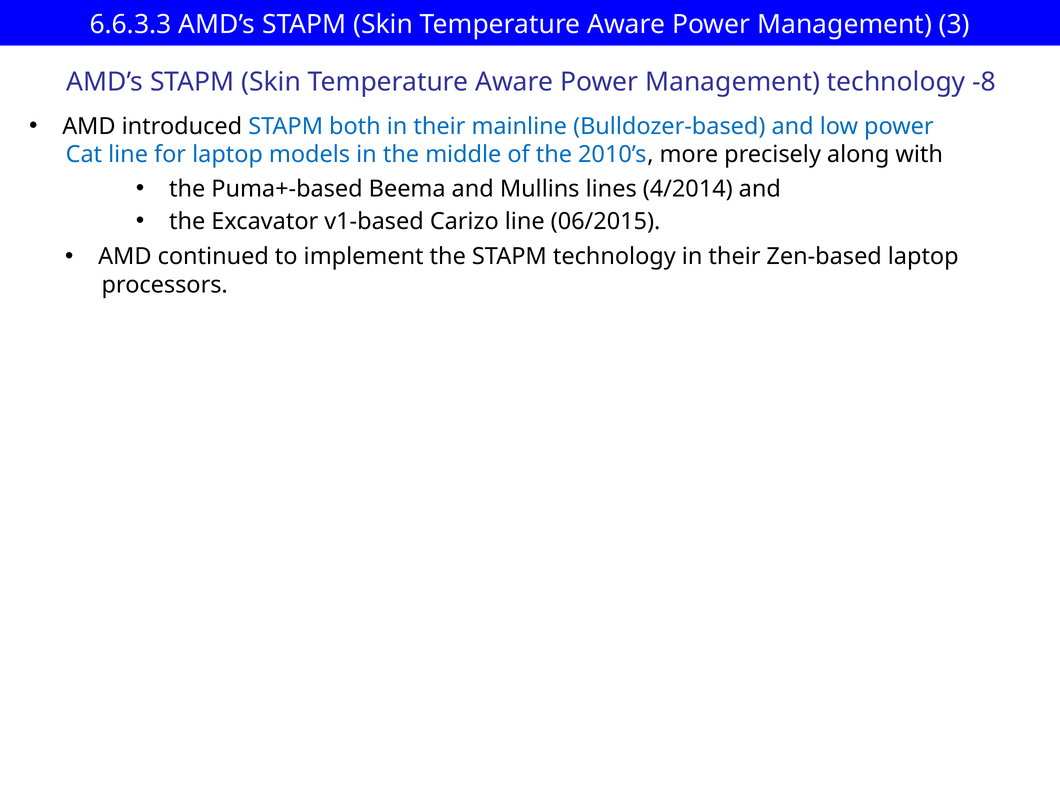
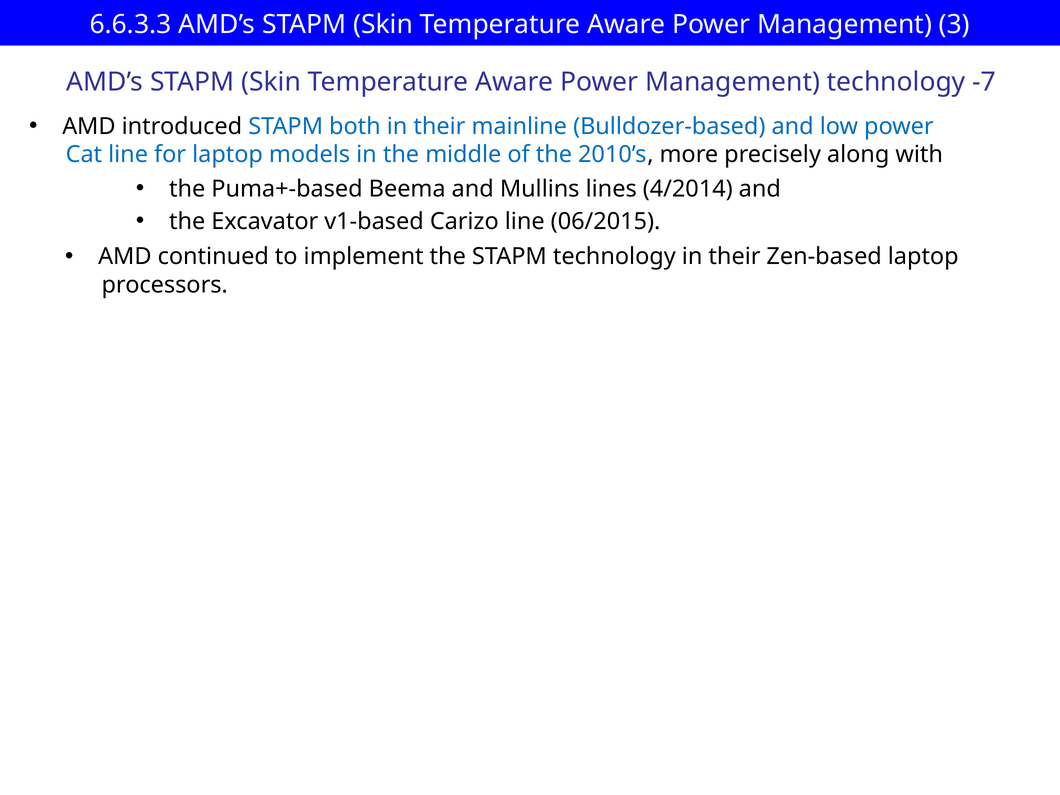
-8: -8 -> -7
